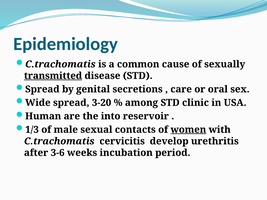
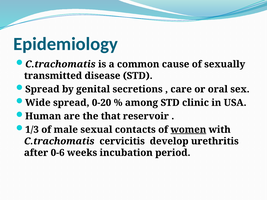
transmitted underline: present -> none
3-20: 3-20 -> 0-20
into: into -> that
3-6: 3-6 -> 0-6
